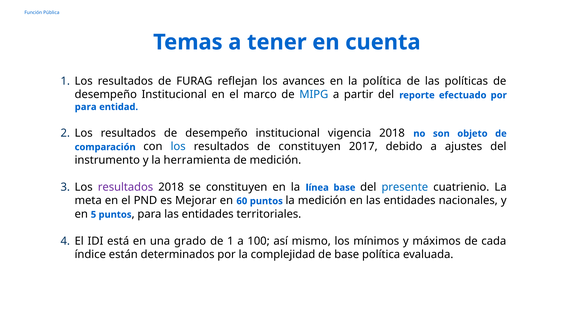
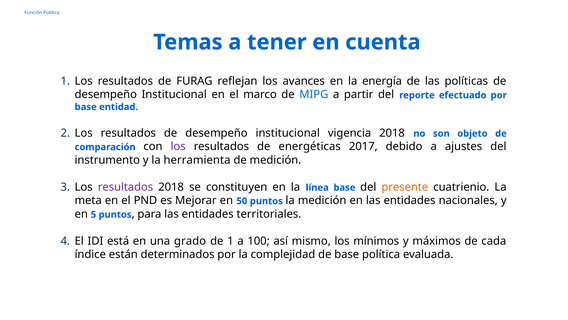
la política: política -> energía
para at (86, 107): para -> base
los at (178, 146) colour: blue -> purple
de constituyen: constituyen -> energéticas
presente colour: blue -> orange
60: 60 -> 50
